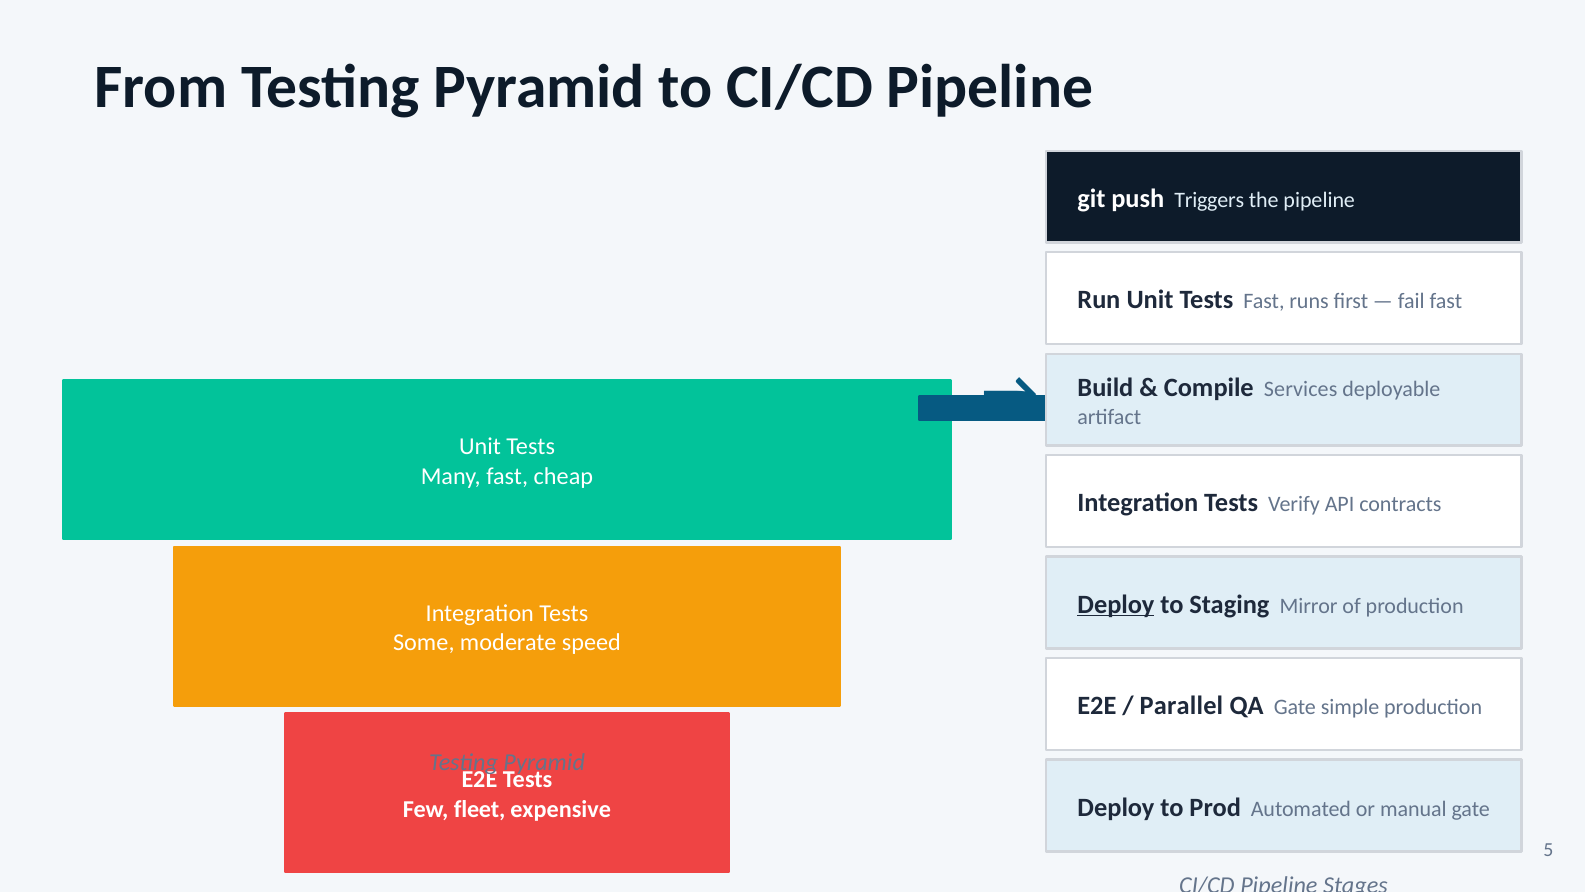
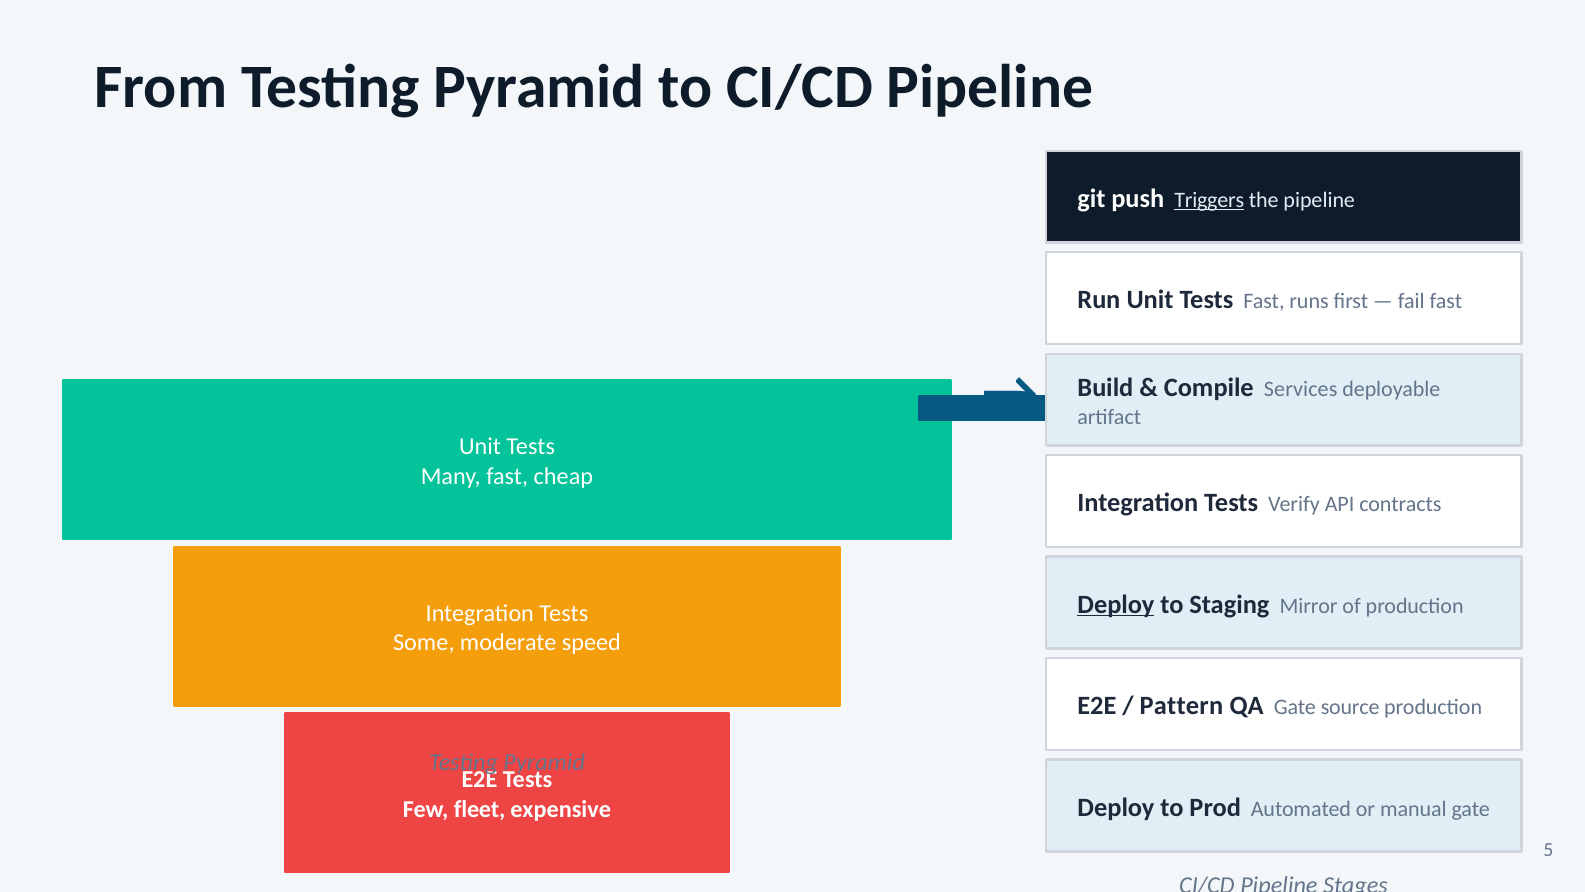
Triggers underline: none -> present
Parallel: Parallel -> Pattern
simple: simple -> source
